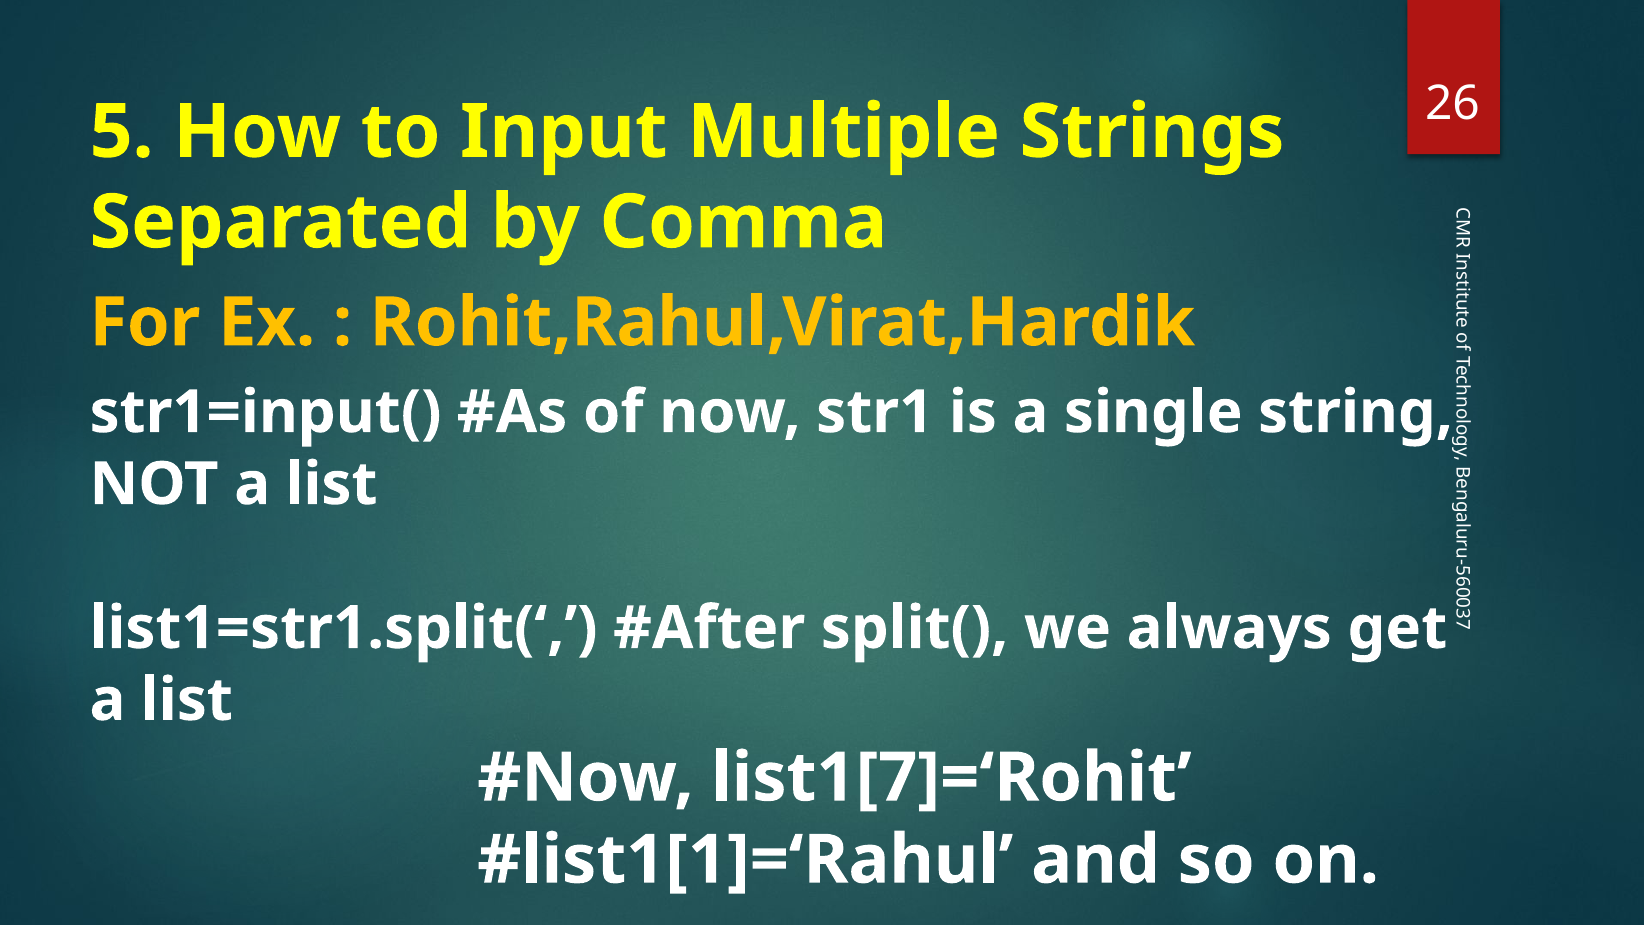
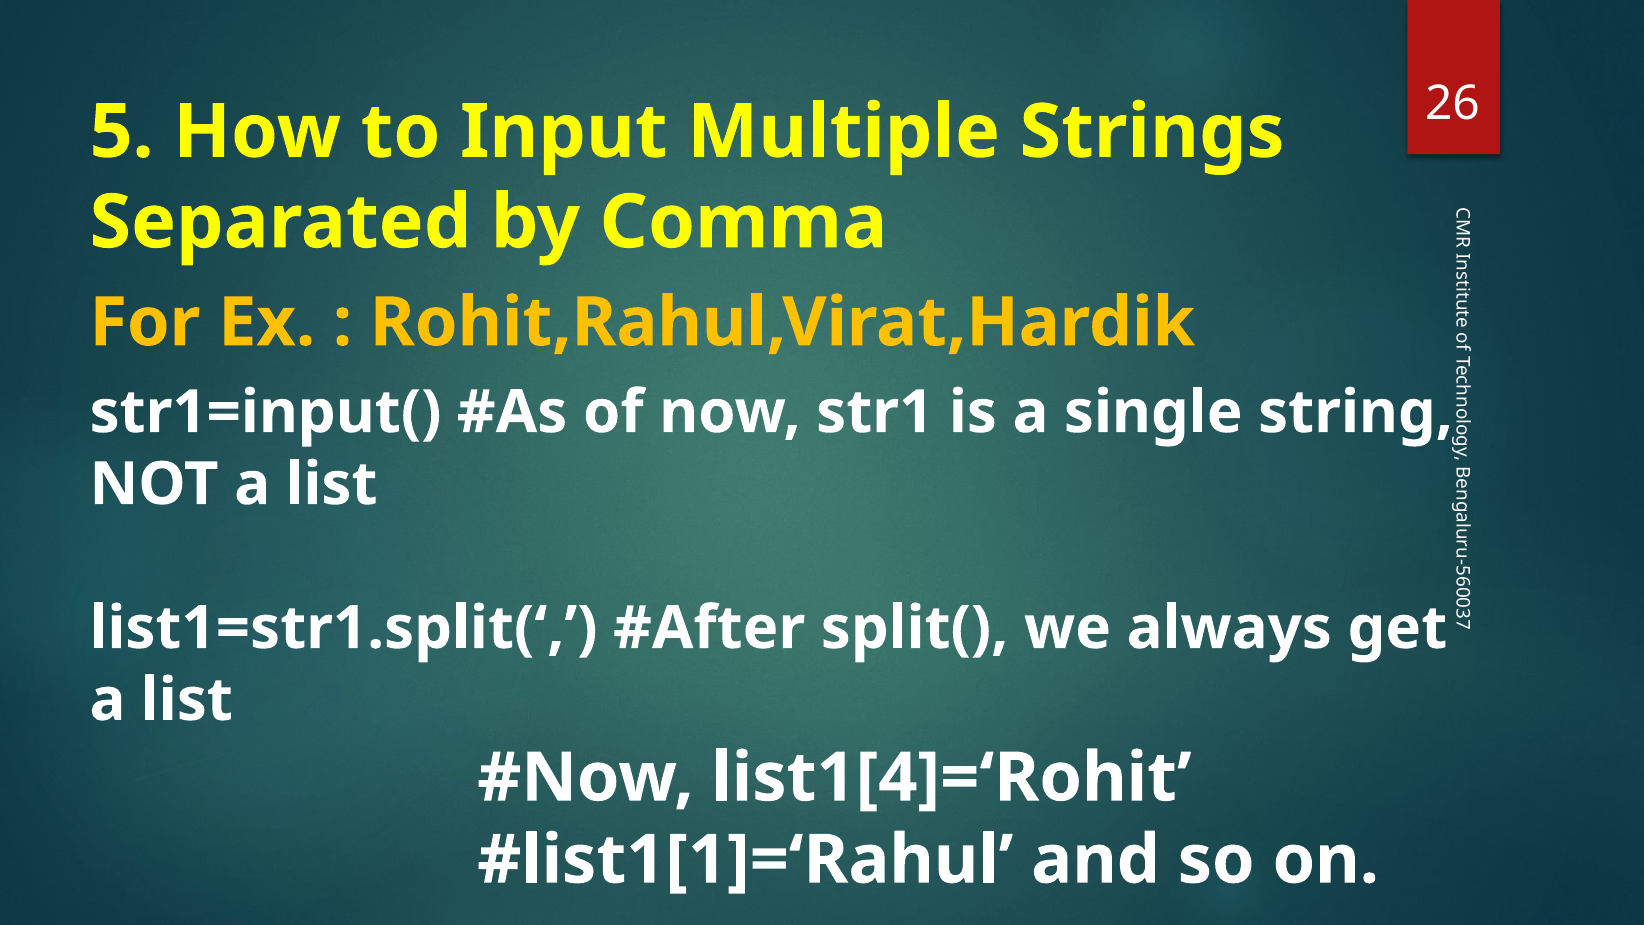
list1[7]=‘Rohit: list1[7]=‘Rohit -> list1[4]=‘Rohit
